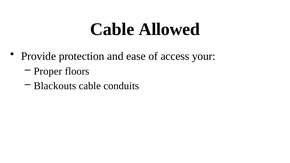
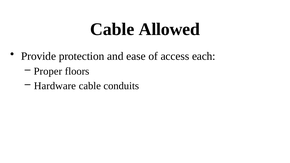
your: your -> each
Blackouts: Blackouts -> Hardware
